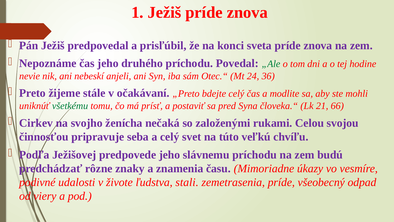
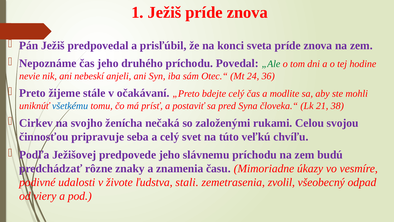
všetkému colour: green -> blue
66: 66 -> 38
zemetrasenia príde: príde -> zvolil
